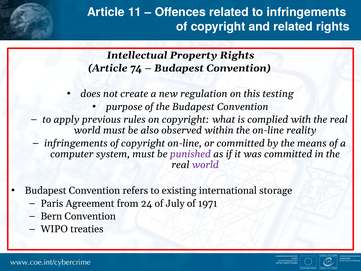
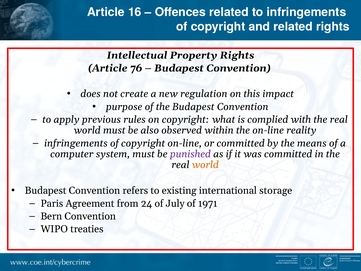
11: 11 -> 16
74: 74 -> 76
testing: testing -> impact
world at (205, 165) colour: purple -> orange
